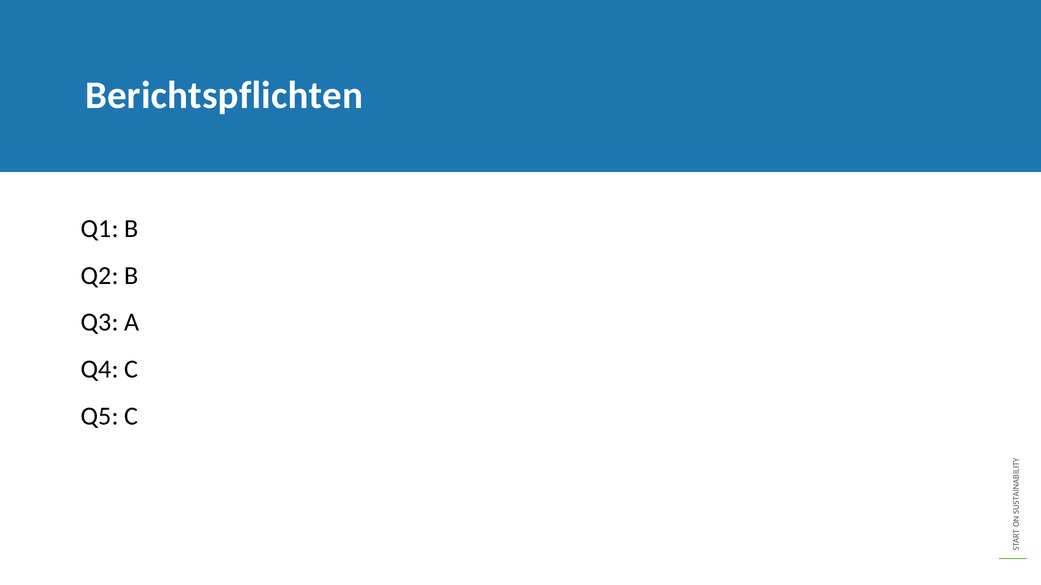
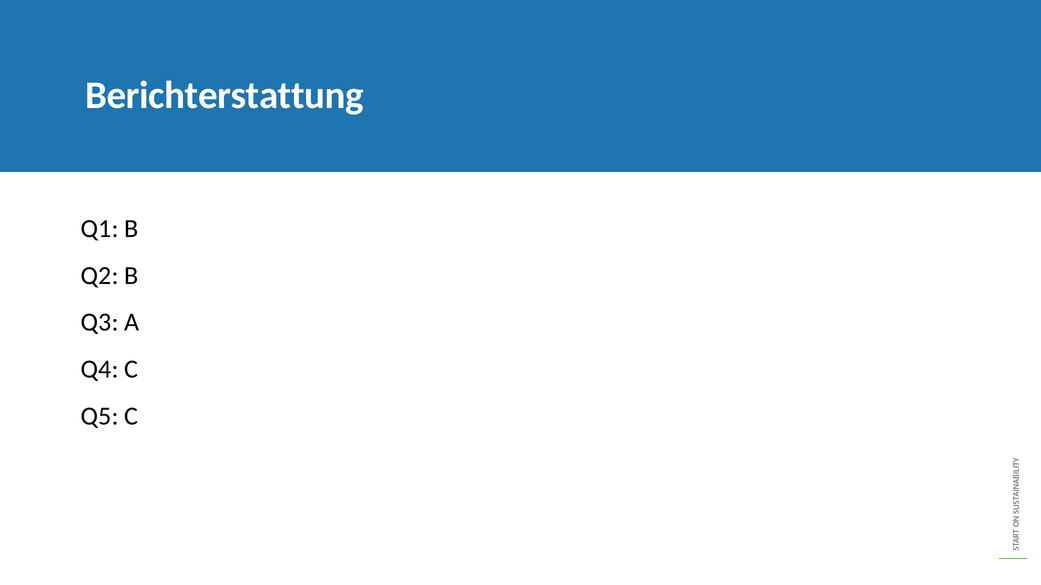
Berichtspflichten: Berichtspflichten -> Berichterstattung
